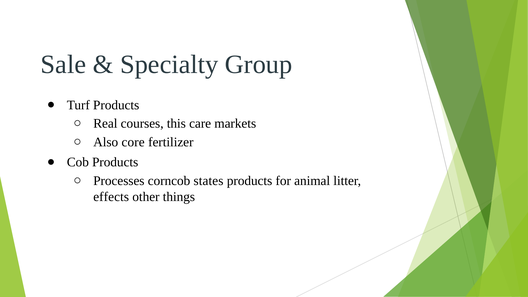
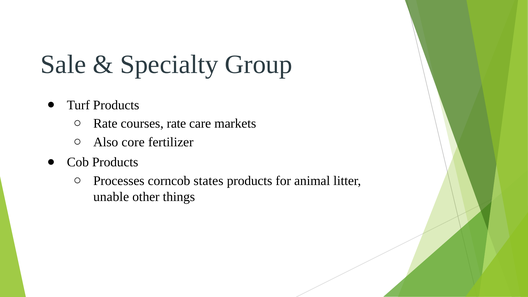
Real at (105, 124): Real -> Rate
courses this: this -> rate
effects: effects -> unable
